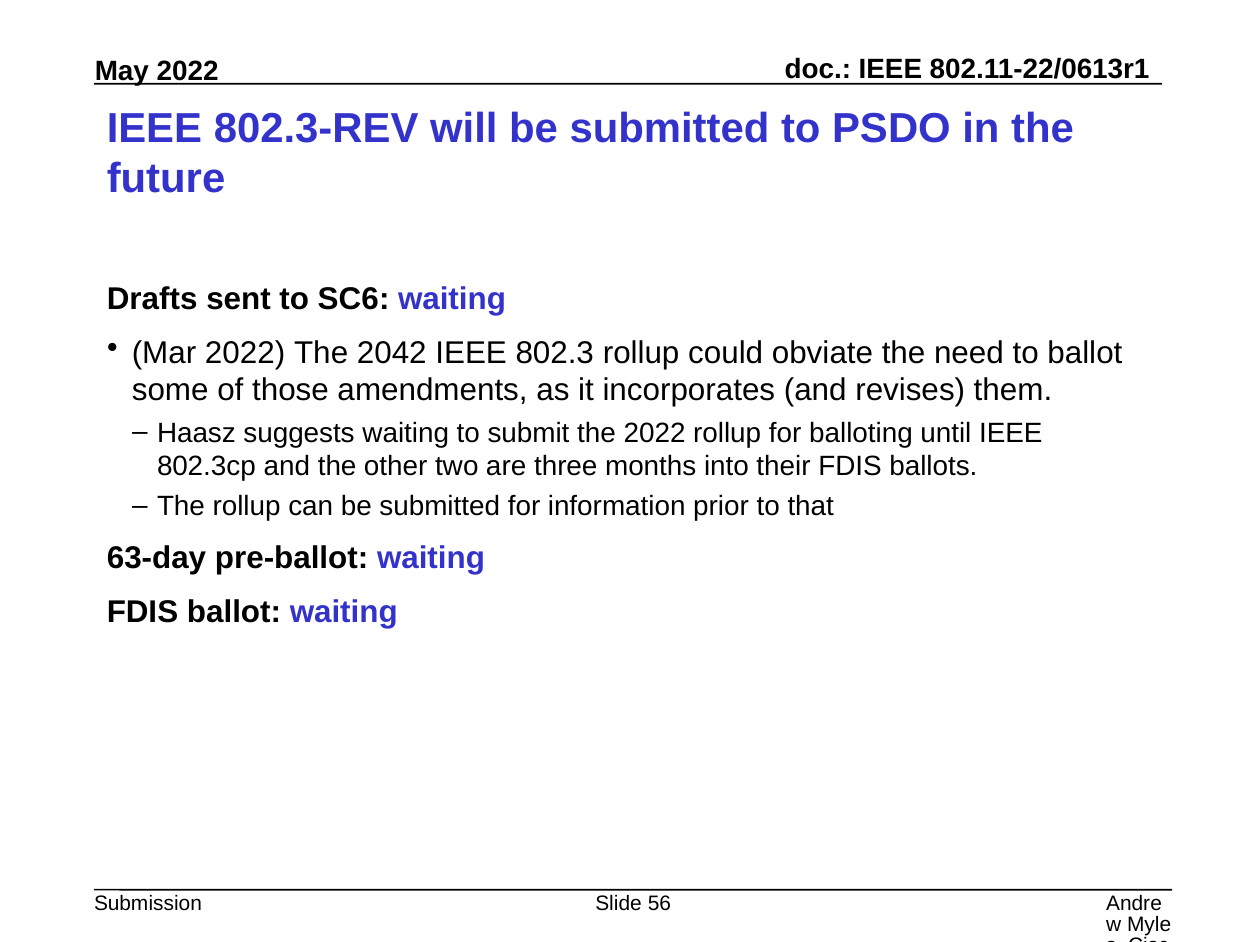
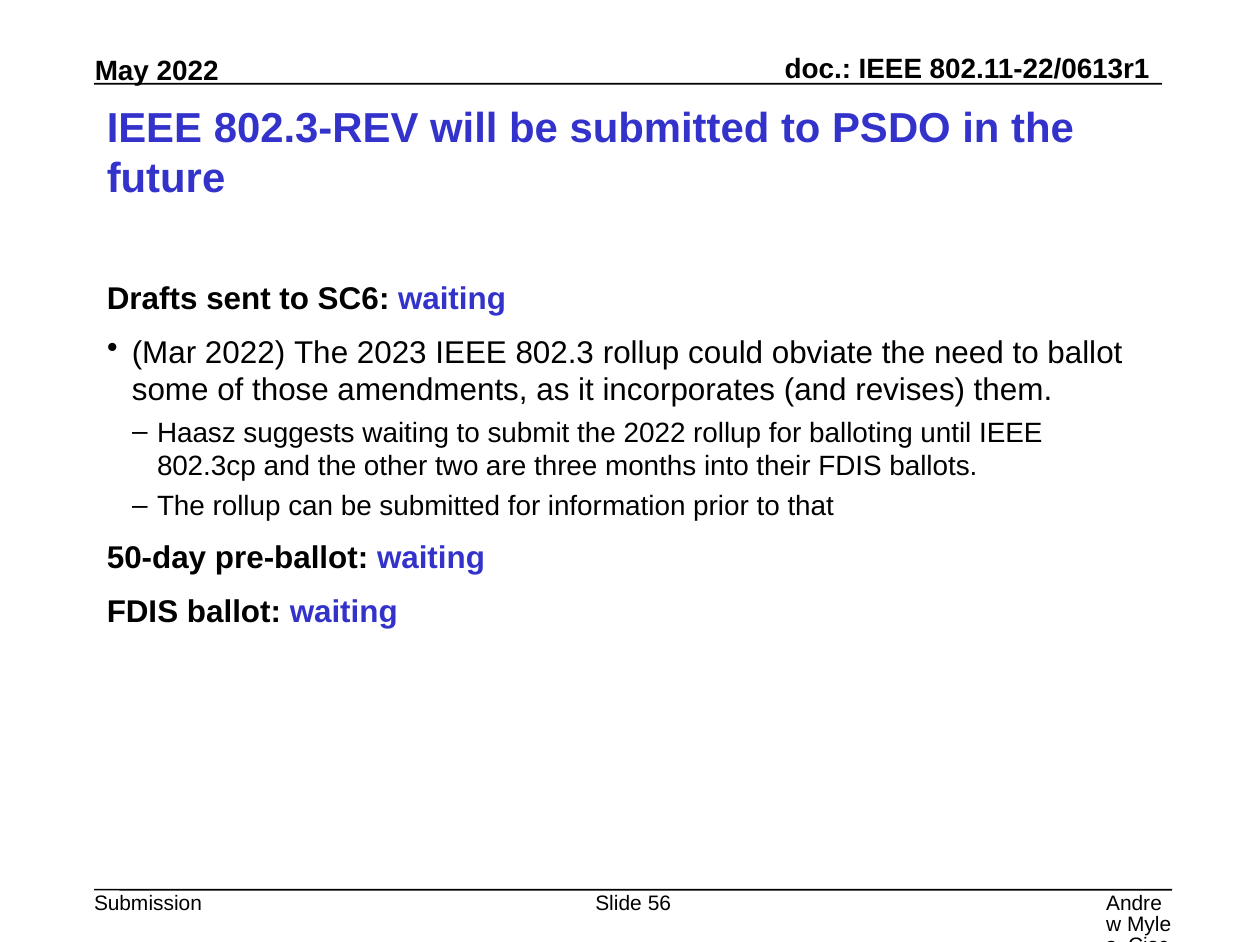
2042: 2042 -> 2023
63-day: 63-day -> 50-day
